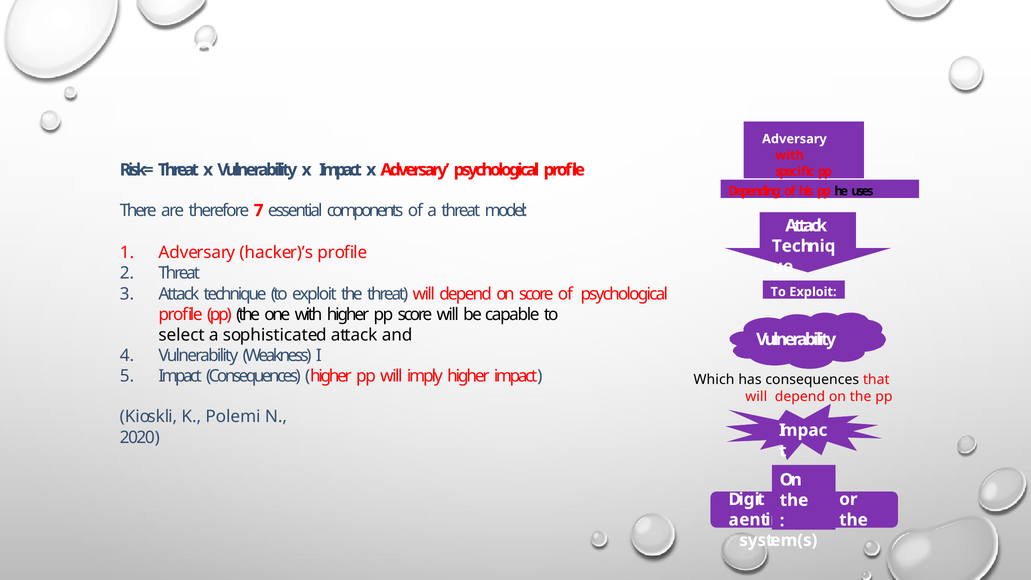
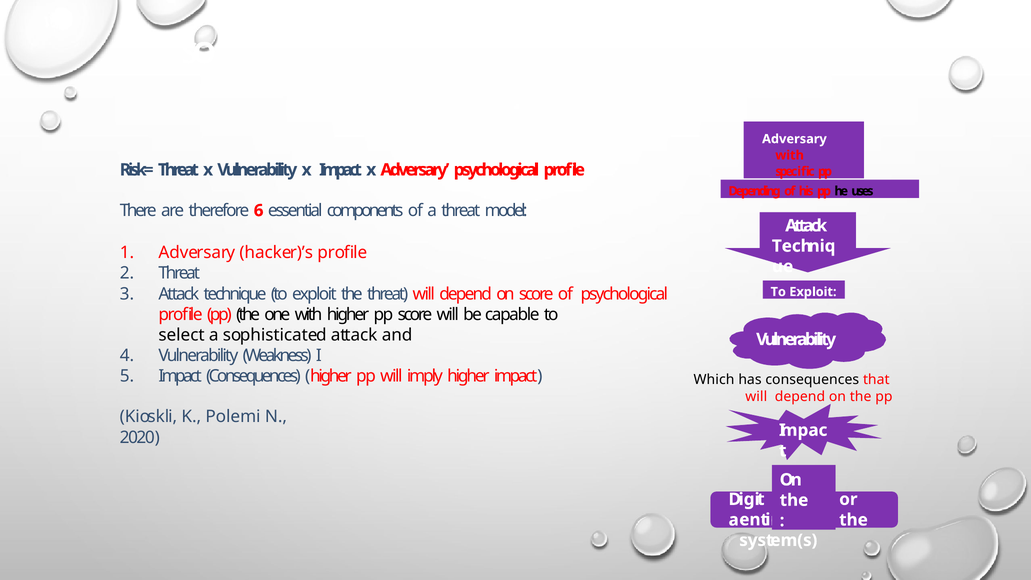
7: 7 -> 6
